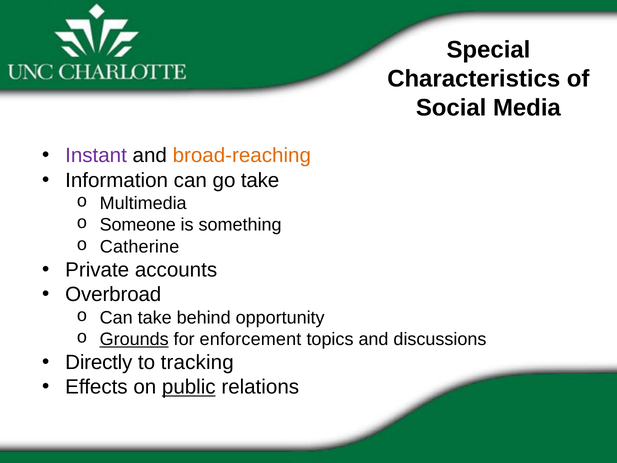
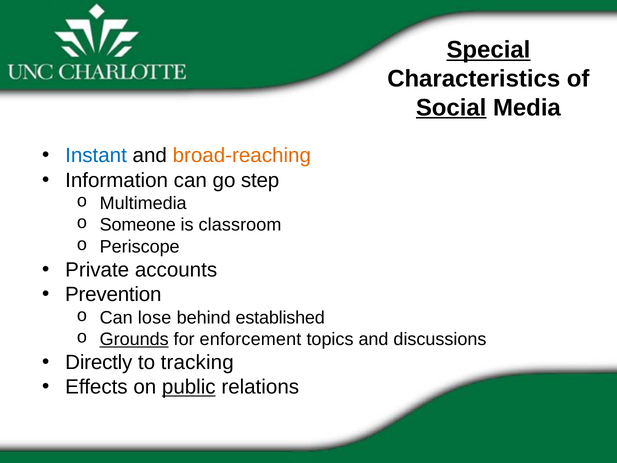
Special underline: none -> present
Social underline: none -> present
Instant colour: purple -> blue
go take: take -> step
something: something -> classroom
Catherine: Catherine -> Periscope
Overbroad: Overbroad -> Prevention
Can take: take -> lose
opportunity: opportunity -> established
